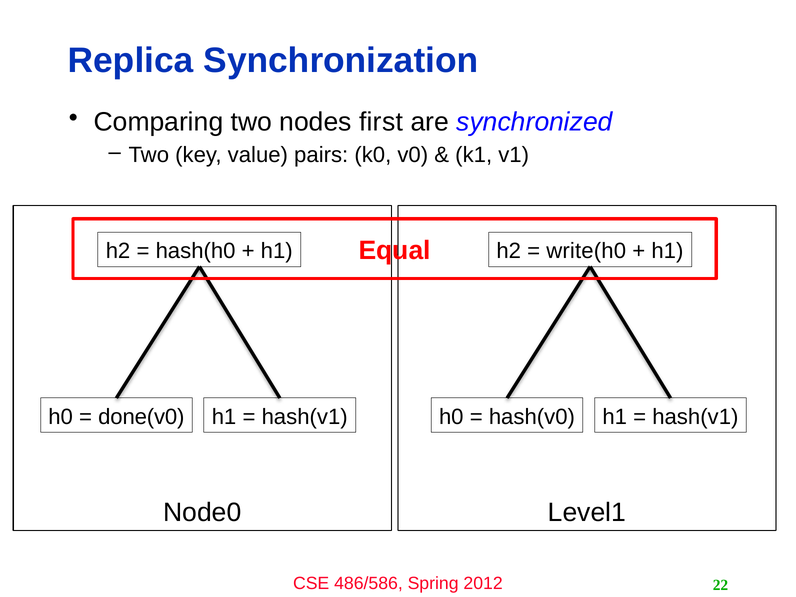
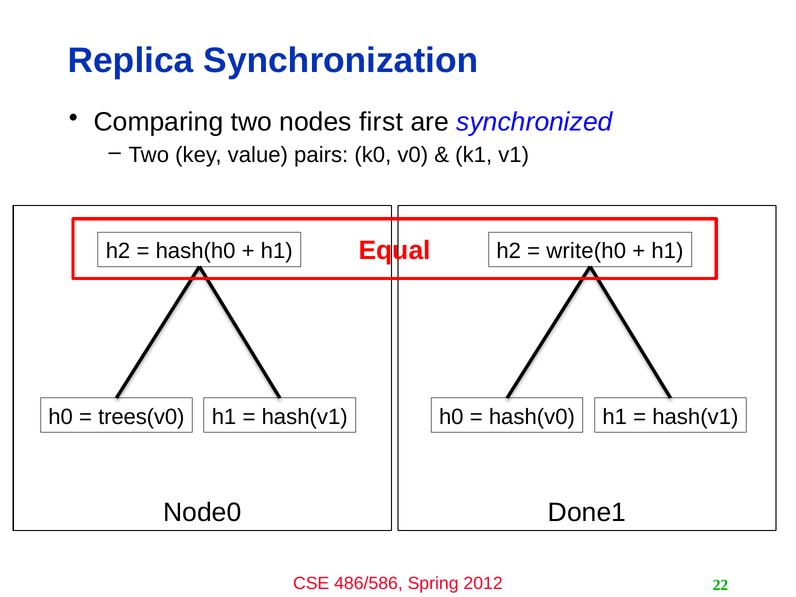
done(v0: done(v0 -> trees(v0
Level1: Level1 -> Done1
